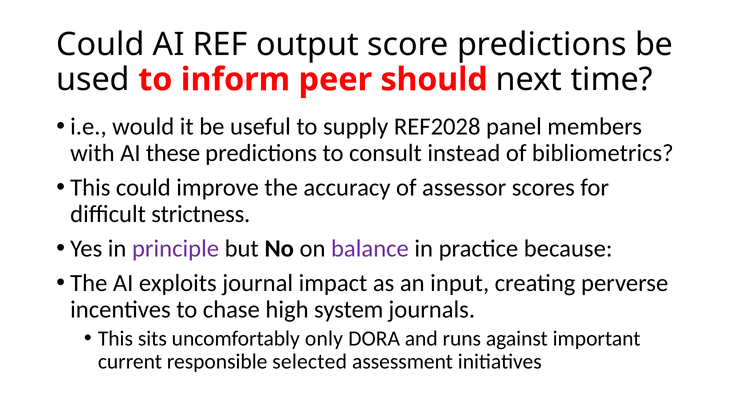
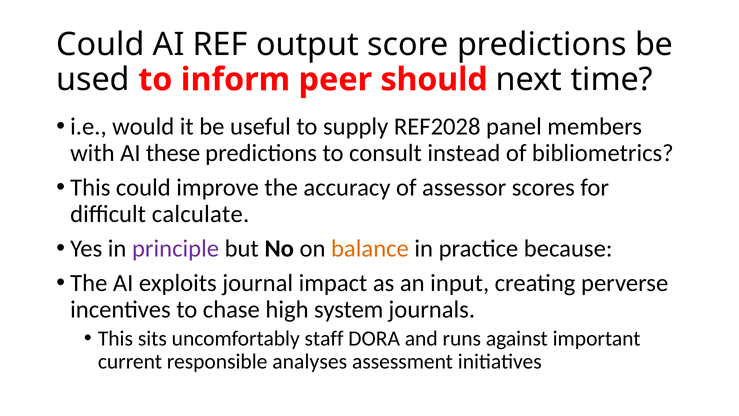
strictness: strictness -> calculate
balance colour: purple -> orange
only: only -> staff
selected: selected -> analyses
